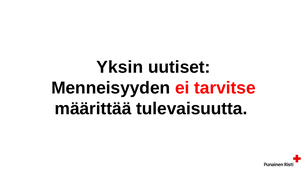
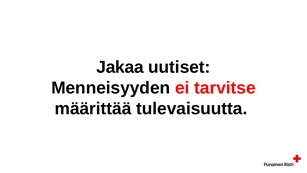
Yksin: Yksin -> Jakaa
